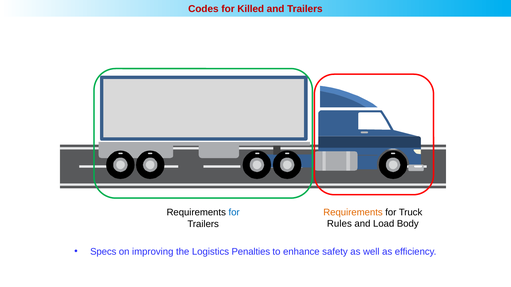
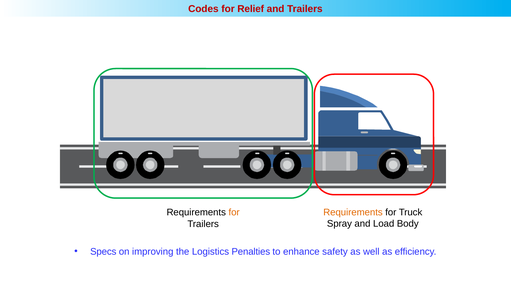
Killed: Killed -> Relief
for at (234, 213) colour: blue -> orange
Rules: Rules -> Spray
